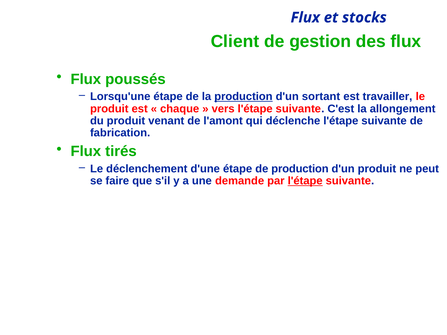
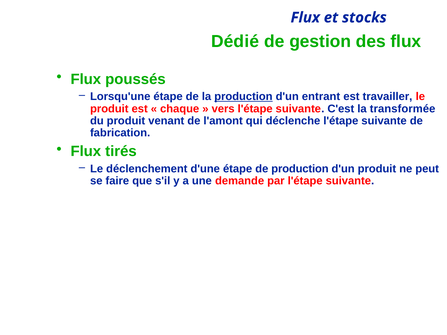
Client: Client -> Dédié
sortant: sortant -> entrant
allongement: allongement -> transformée
l'étape at (305, 181) underline: present -> none
